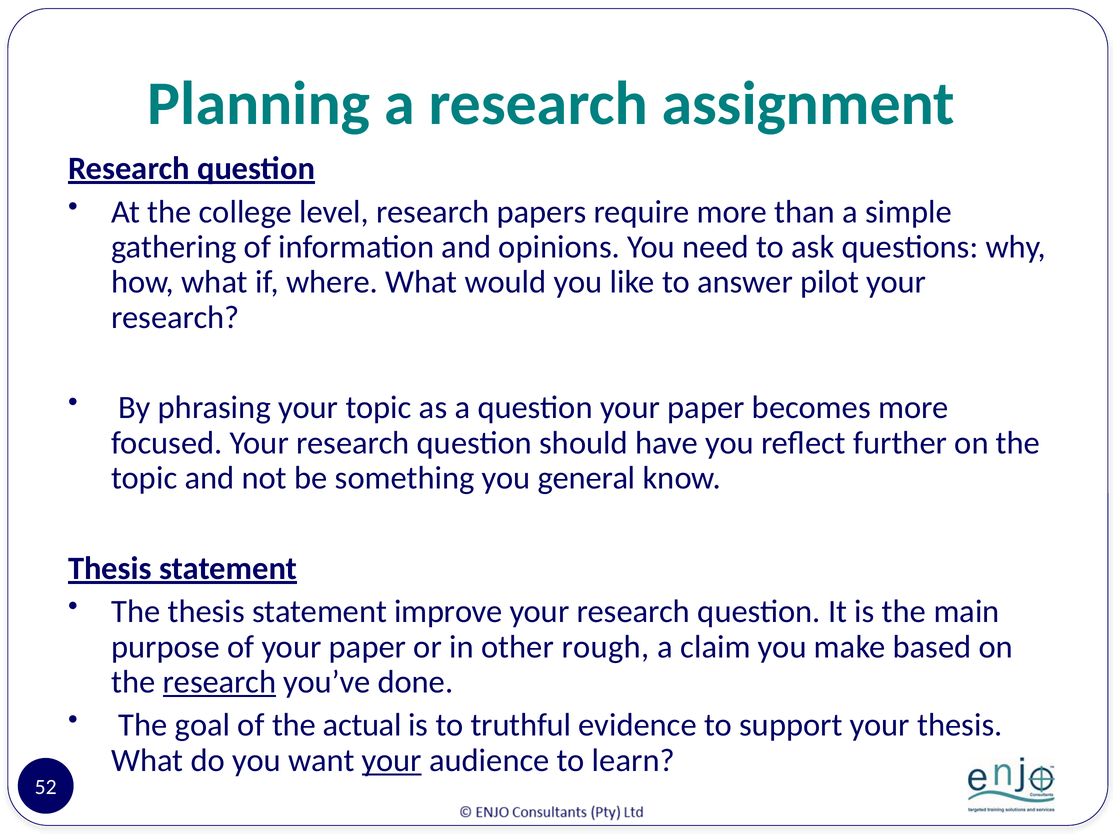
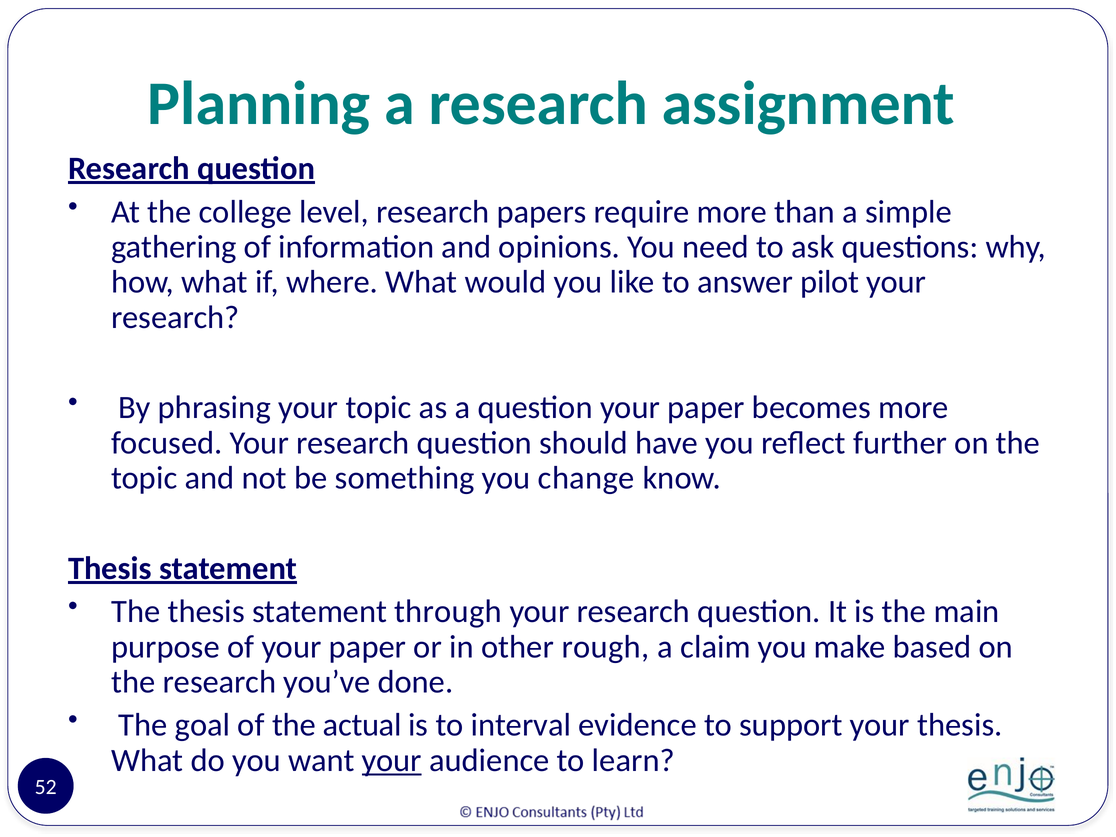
general: general -> change
improve: improve -> through
research at (219, 682) underline: present -> none
truthful: truthful -> interval
